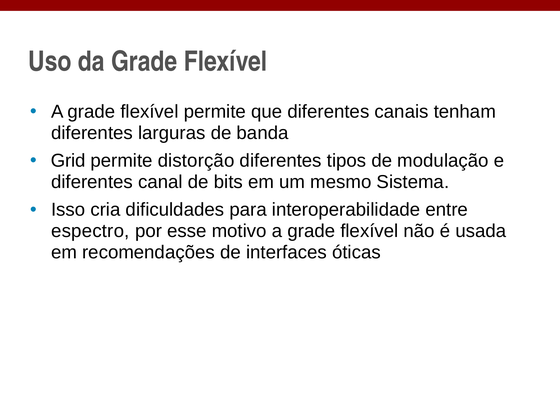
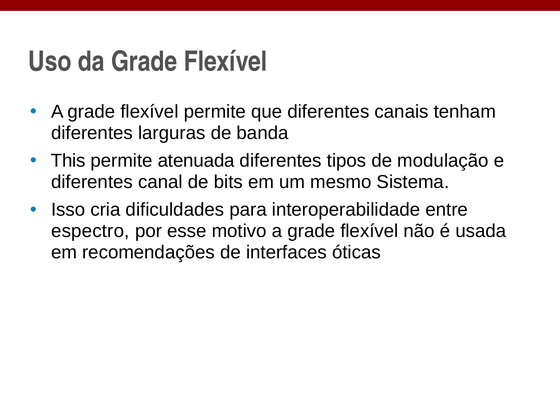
Grid: Grid -> This
distorção: distorção -> atenuada
